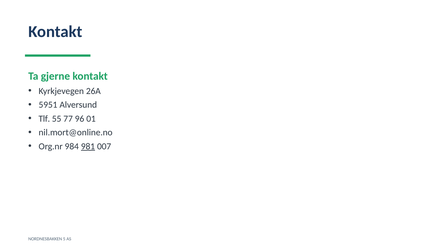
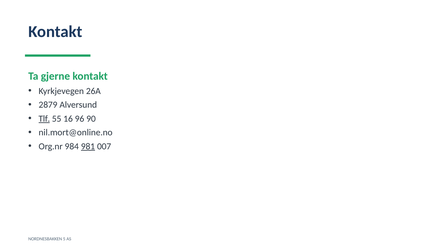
5951: 5951 -> 2879
Tlf underline: none -> present
77: 77 -> 16
01: 01 -> 90
